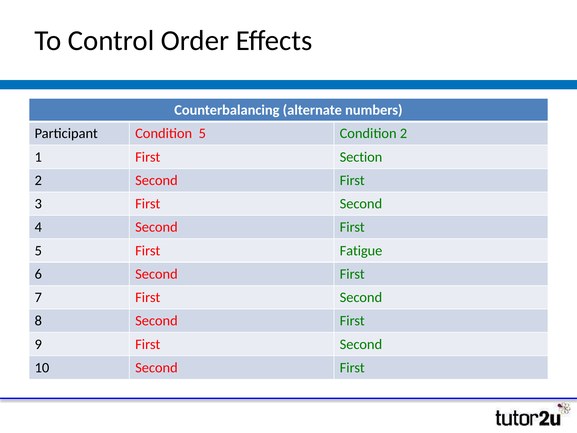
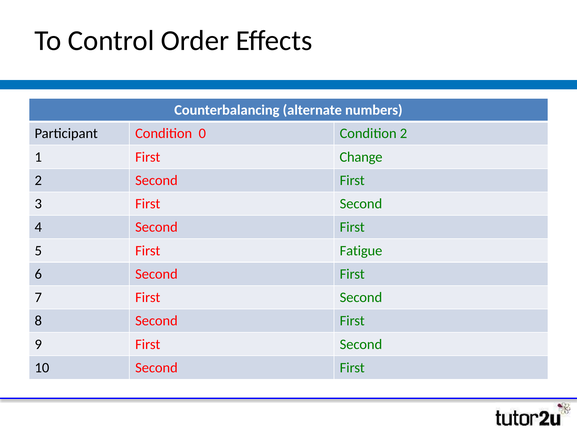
Condition 5: 5 -> 0
Section: Section -> Change
